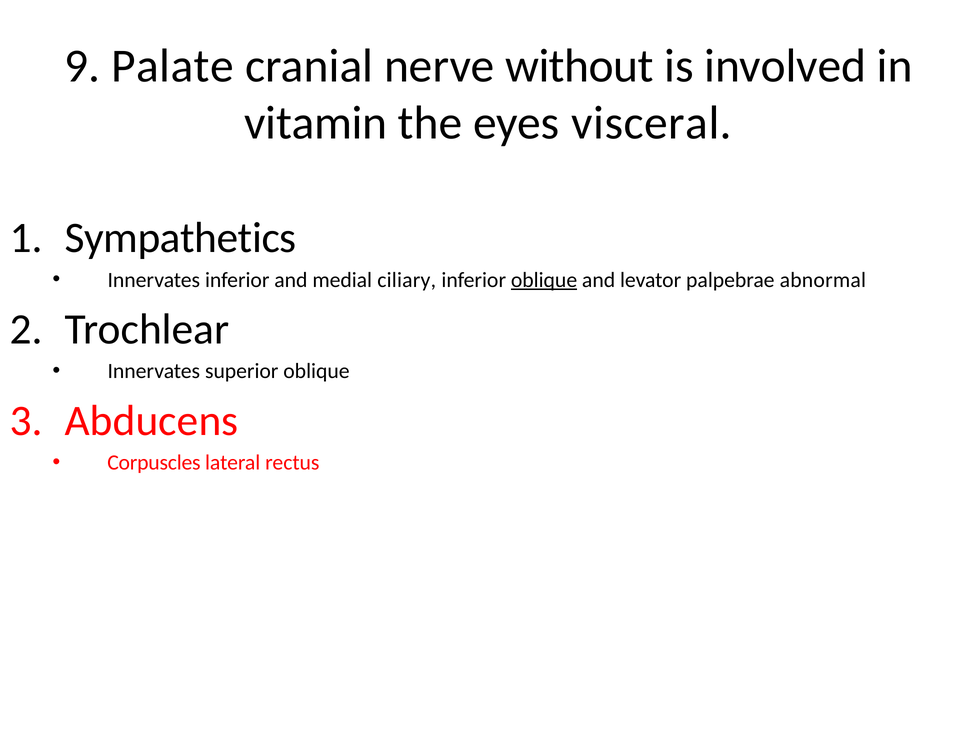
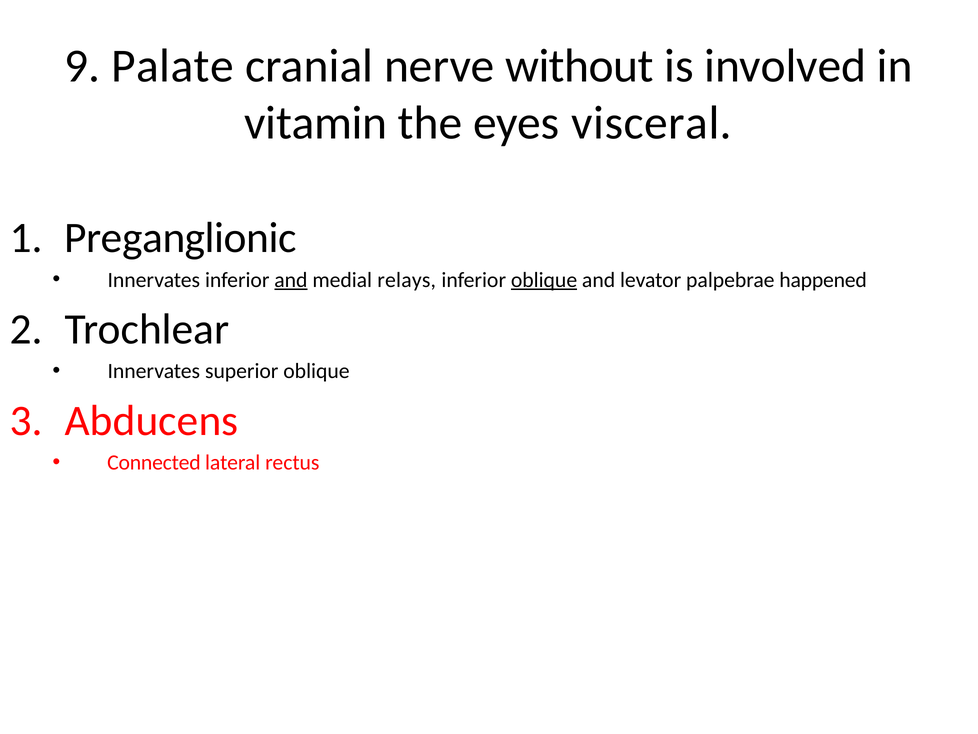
Sympathetics: Sympathetics -> Preganglionic
and at (291, 280) underline: none -> present
ciliary: ciliary -> relays
abnormal: abnormal -> happened
Corpuscles: Corpuscles -> Connected
